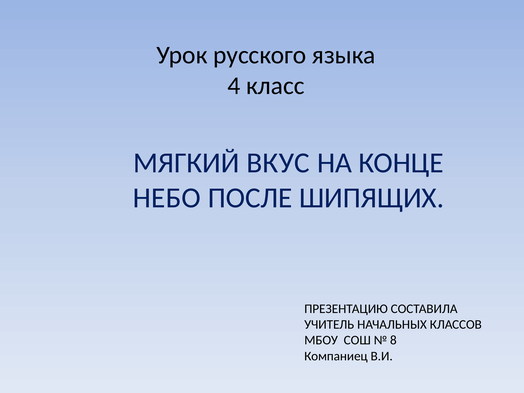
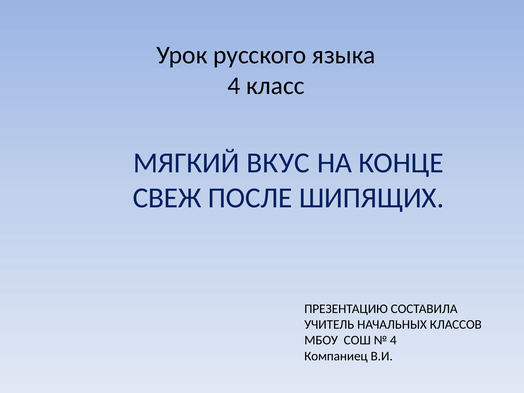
НЕБО: НЕБО -> СВЕЖ
8 at (393, 340): 8 -> 4
